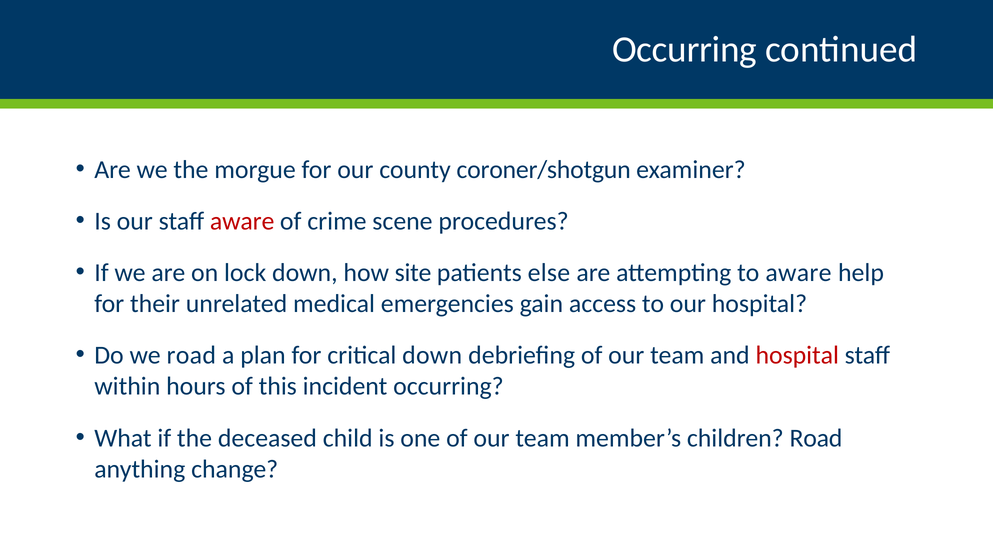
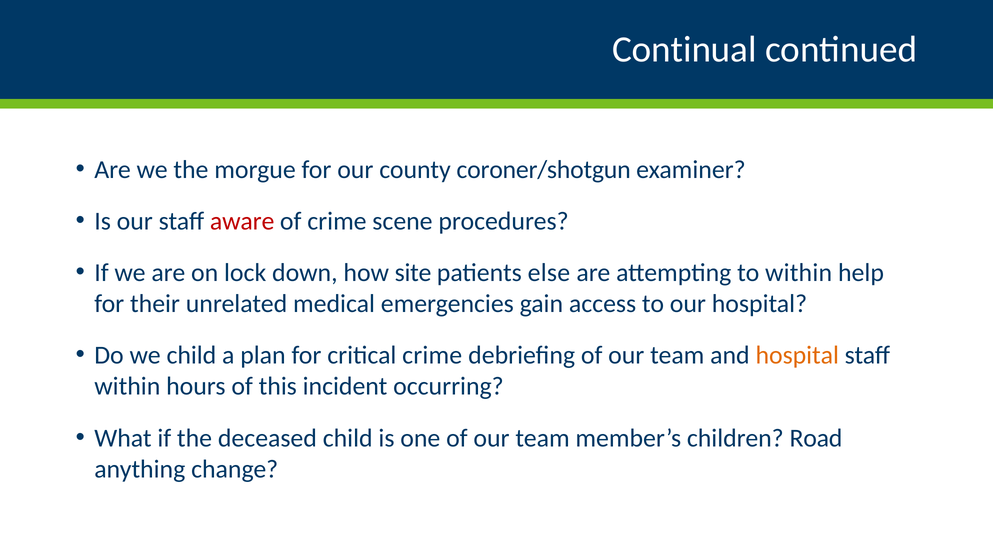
Occurring at (684, 49): Occurring -> Continual
to aware: aware -> within
we road: road -> child
critical down: down -> crime
hospital at (797, 356) colour: red -> orange
